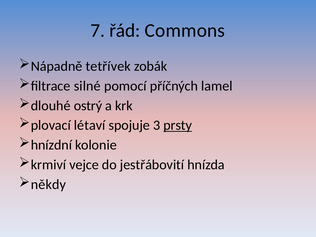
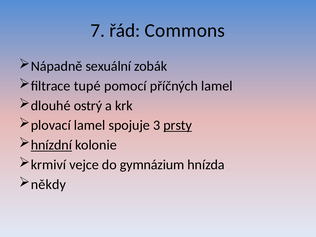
tetřívek: tetřívek -> sexuální
silné: silné -> tupé
plovací létaví: létaví -> lamel
hnízdní underline: none -> present
jestřábovití: jestřábovití -> gymnázium
